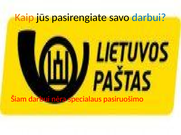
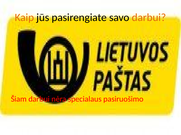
darbui at (149, 18) colour: blue -> orange
